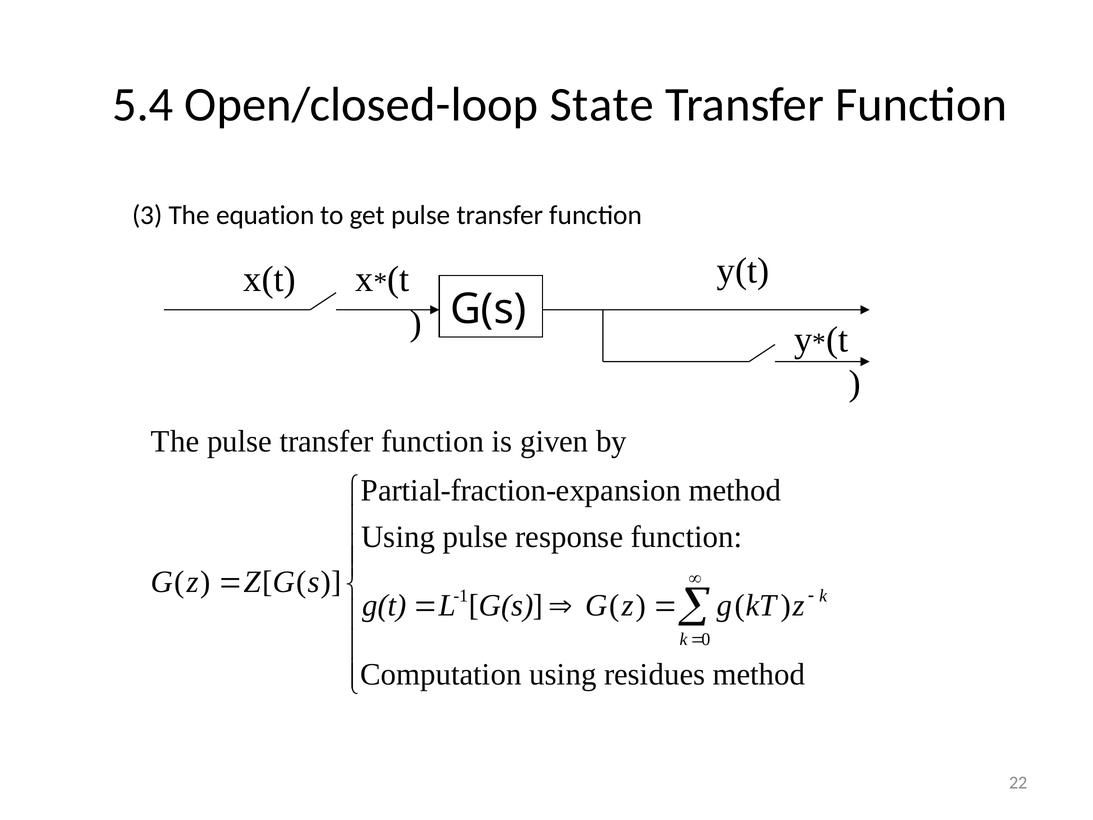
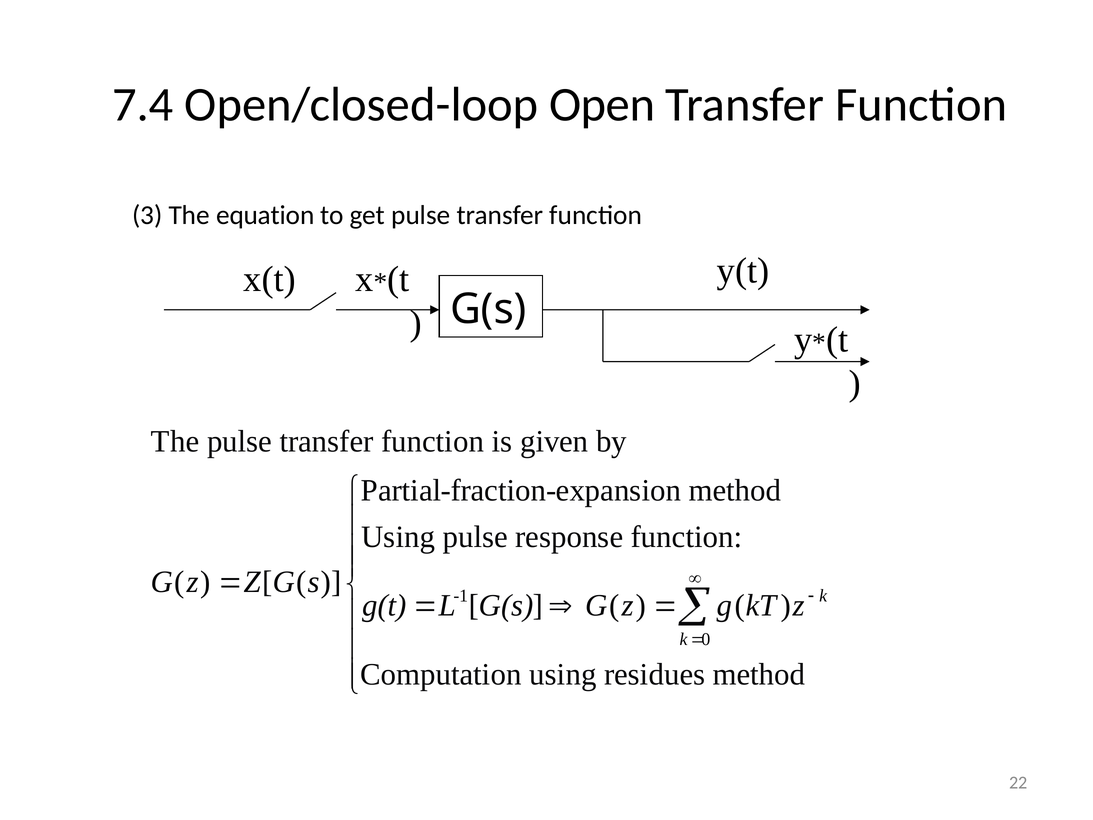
5.4: 5.4 -> 7.4
State: State -> Open
